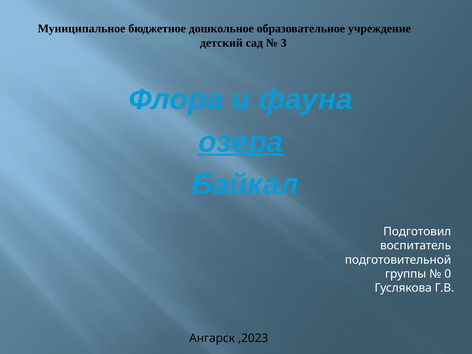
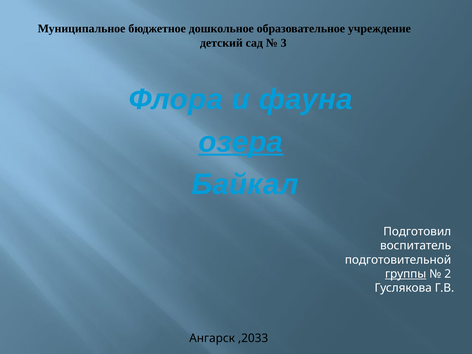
группы underline: none -> present
0: 0 -> 2
,2023: ,2023 -> ,2033
